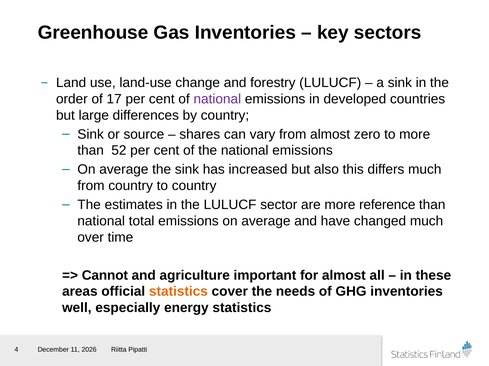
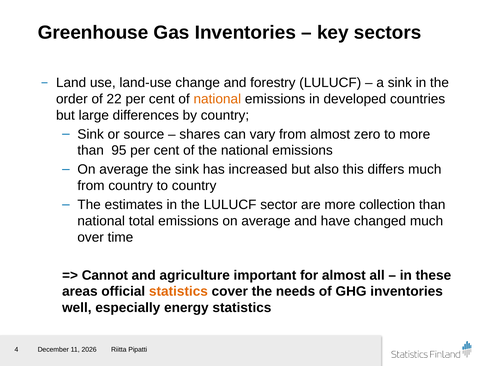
17: 17 -> 22
national at (217, 99) colour: purple -> orange
52: 52 -> 95
reference: reference -> collection
